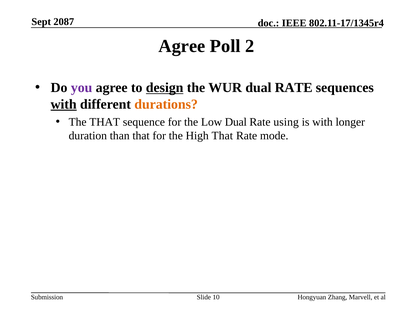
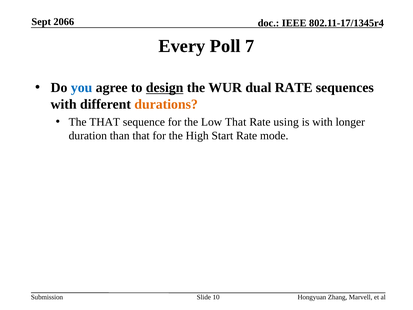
2087: 2087 -> 2066
Agree at (182, 46): Agree -> Every
2: 2 -> 7
you colour: purple -> blue
with at (64, 104) underline: present -> none
Low Dual: Dual -> That
High That: That -> Start
